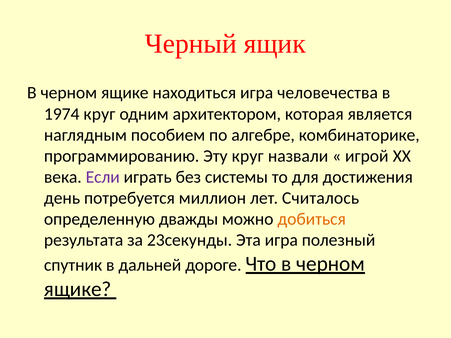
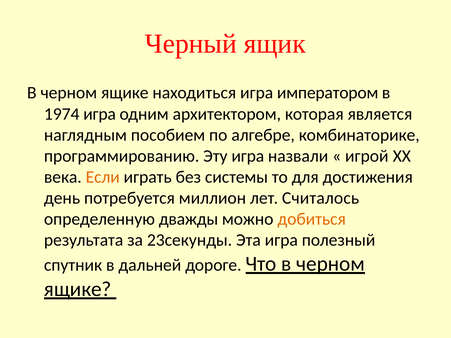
человечества: человечества -> императором
1974 круг: круг -> игра
Эту круг: круг -> игра
Если colour: purple -> orange
